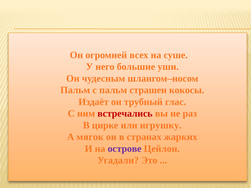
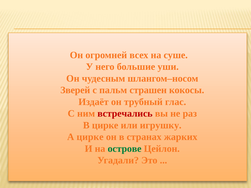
Пальм at (75, 90): Пальм -> Зверей
А мягок: мягок -> цирке
острове colour: purple -> green
